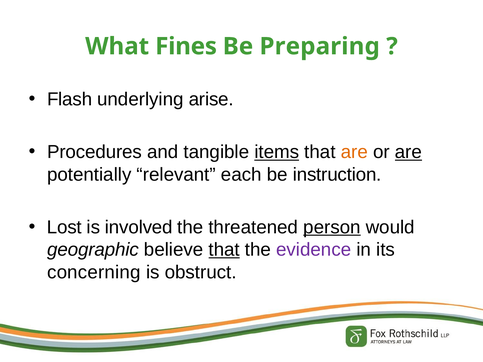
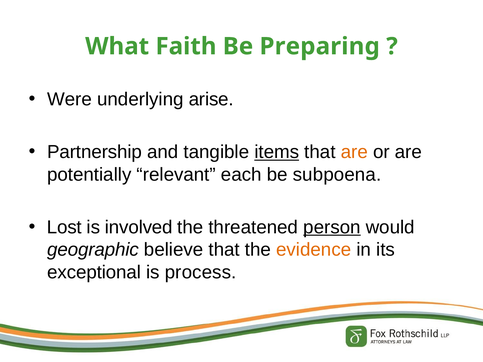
Fines: Fines -> Faith
Flash: Flash -> Were
Procedures: Procedures -> Partnership
are at (408, 152) underline: present -> none
instruction: instruction -> subpoena
that at (224, 250) underline: present -> none
evidence colour: purple -> orange
concerning: concerning -> exceptional
obstruct: obstruct -> process
